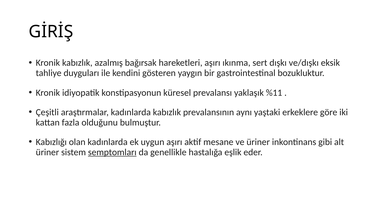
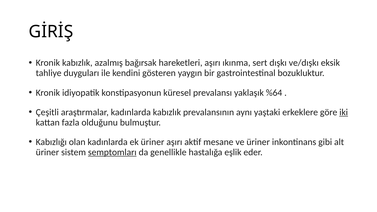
%11: %11 -> %64
iki underline: none -> present
ek uygun: uygun -> üriner
